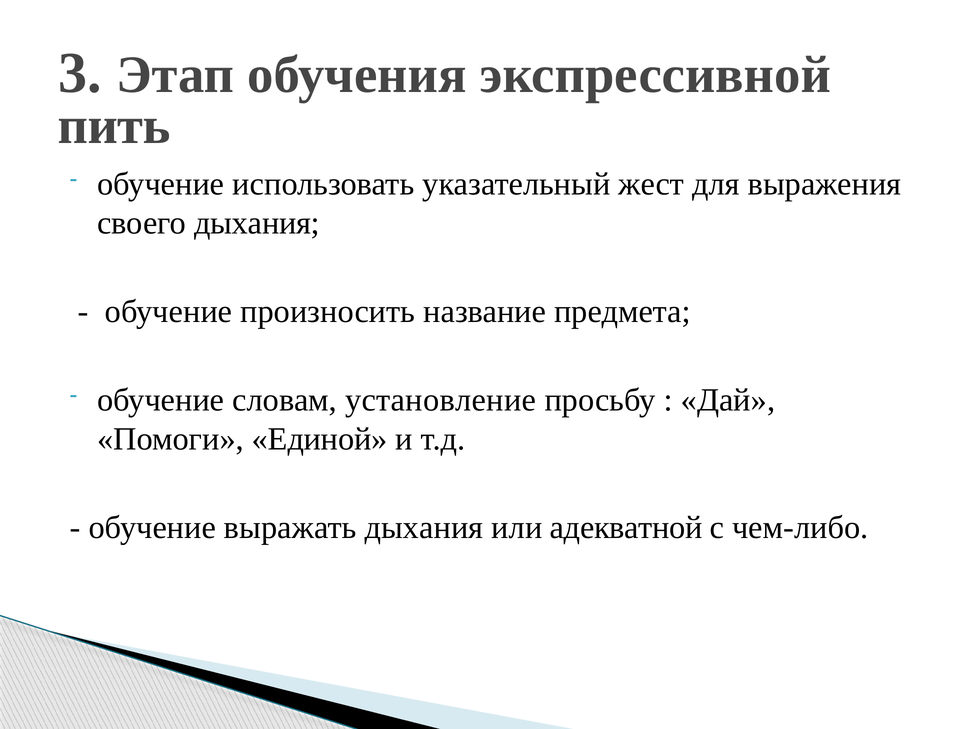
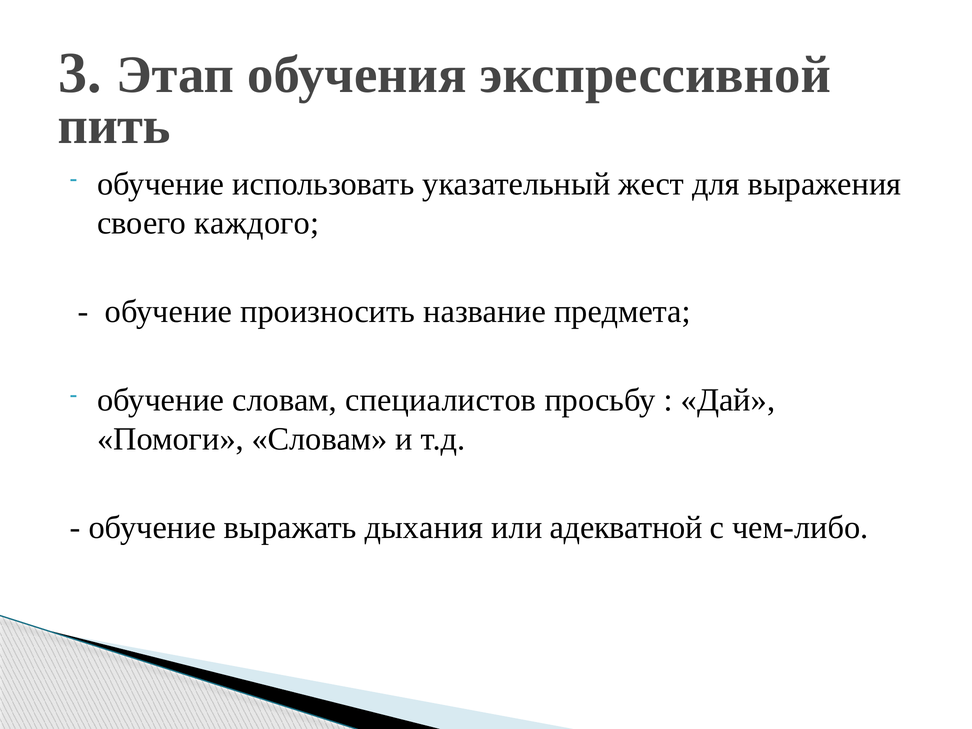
своего дыхания: дыхания -> каждого
установление: установление -> специалистов
Помоги Единой: Единой -> Словам
